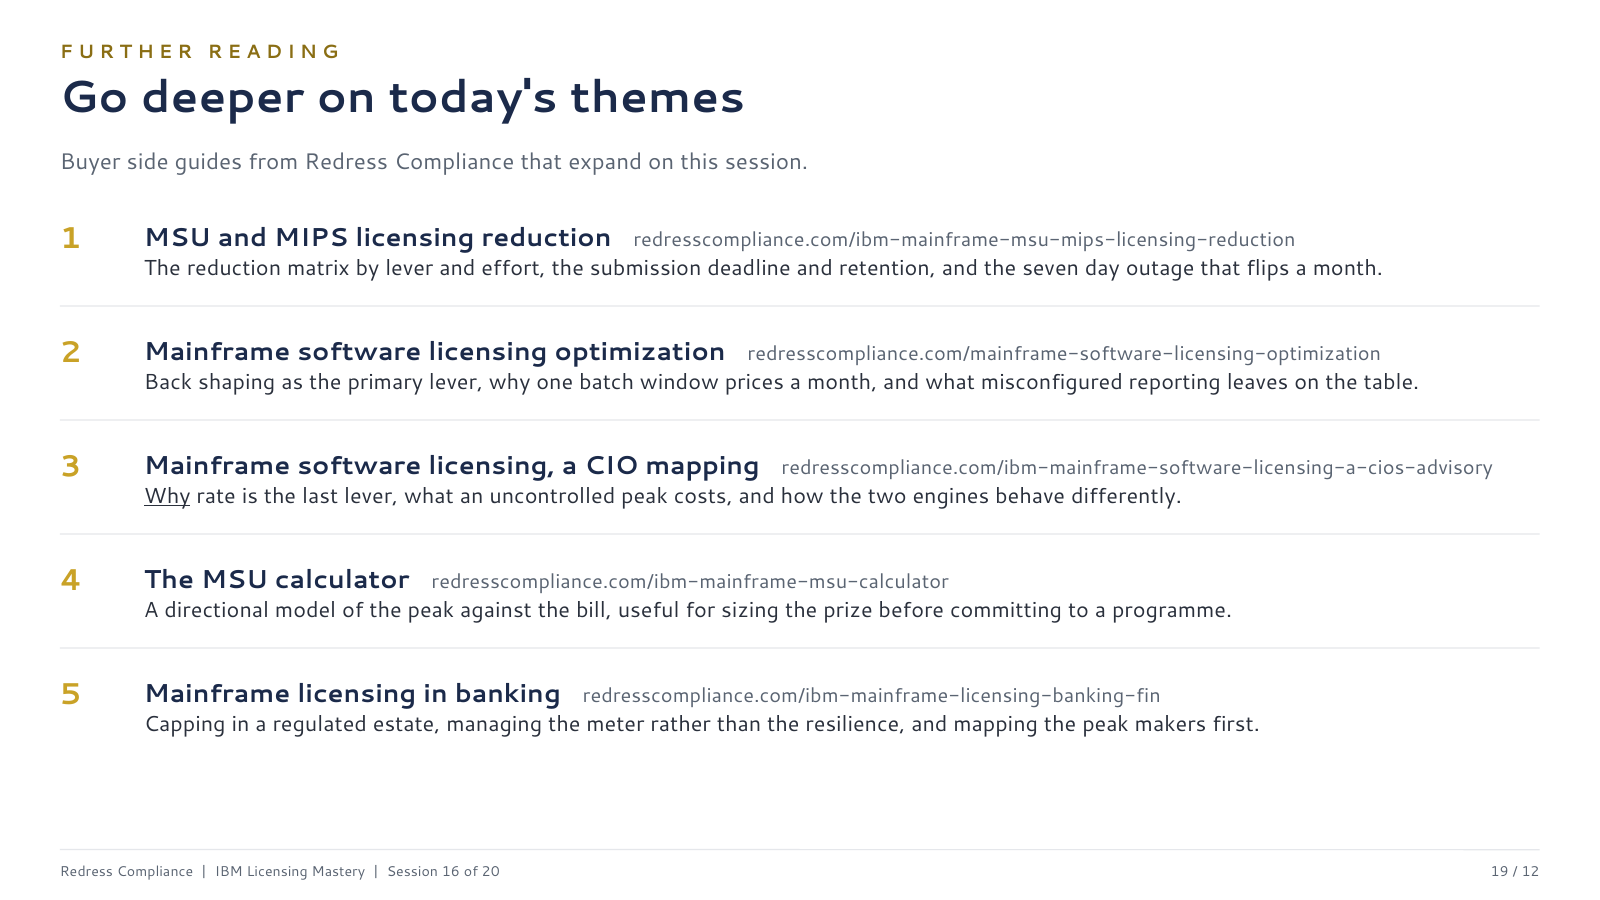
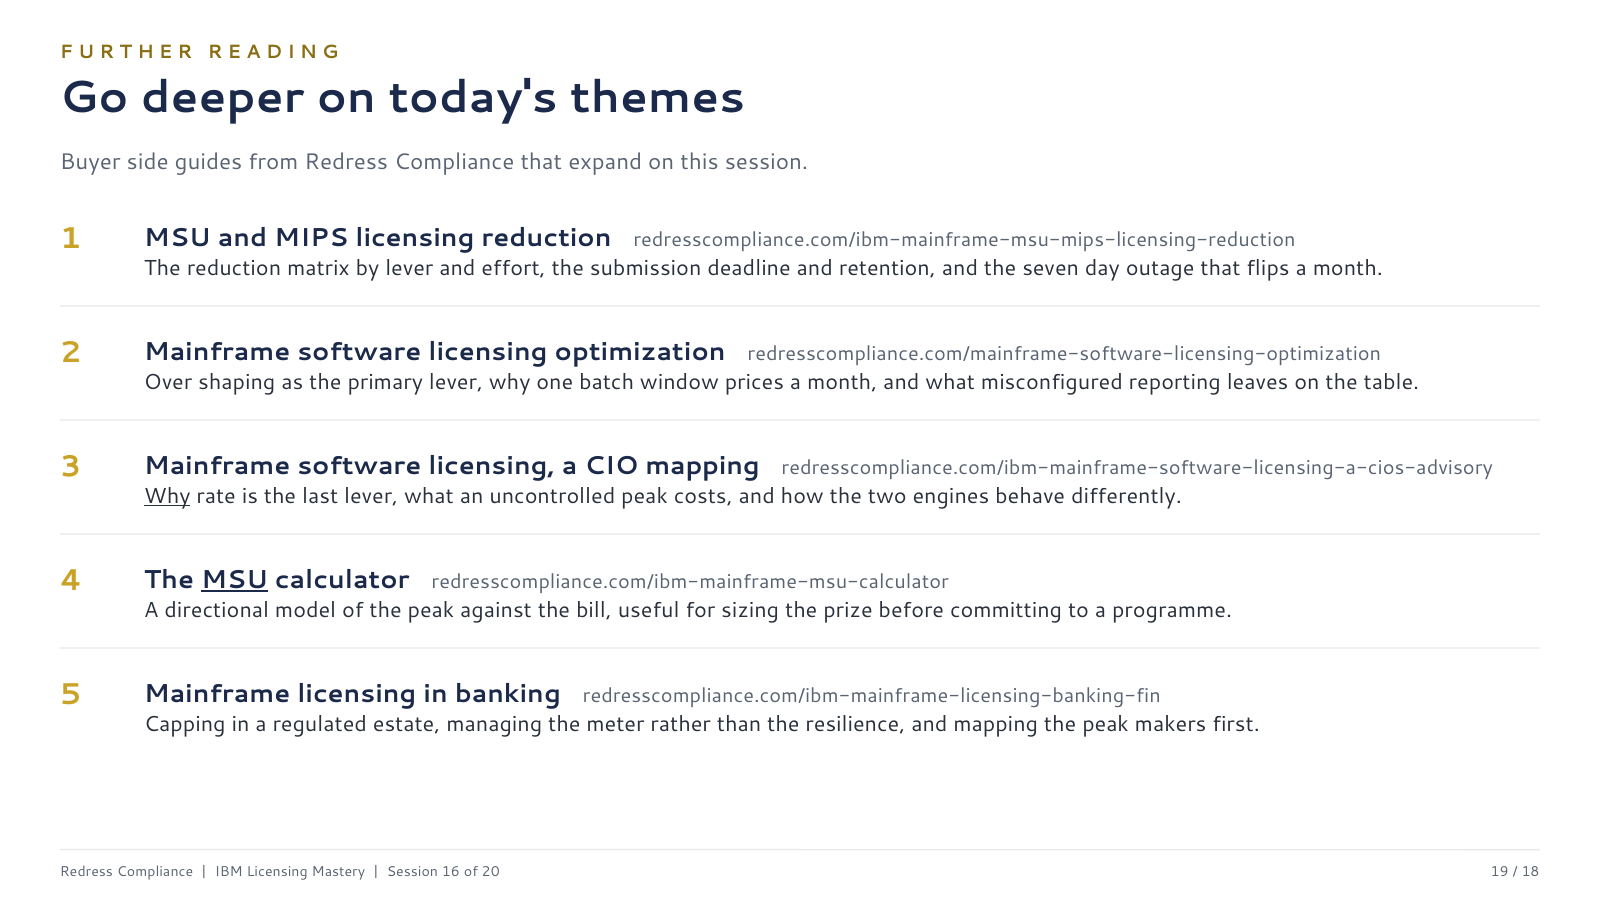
Back: Back -> Over
MSU at (235, 580) underline: none -> present
12: 12 -> 18
